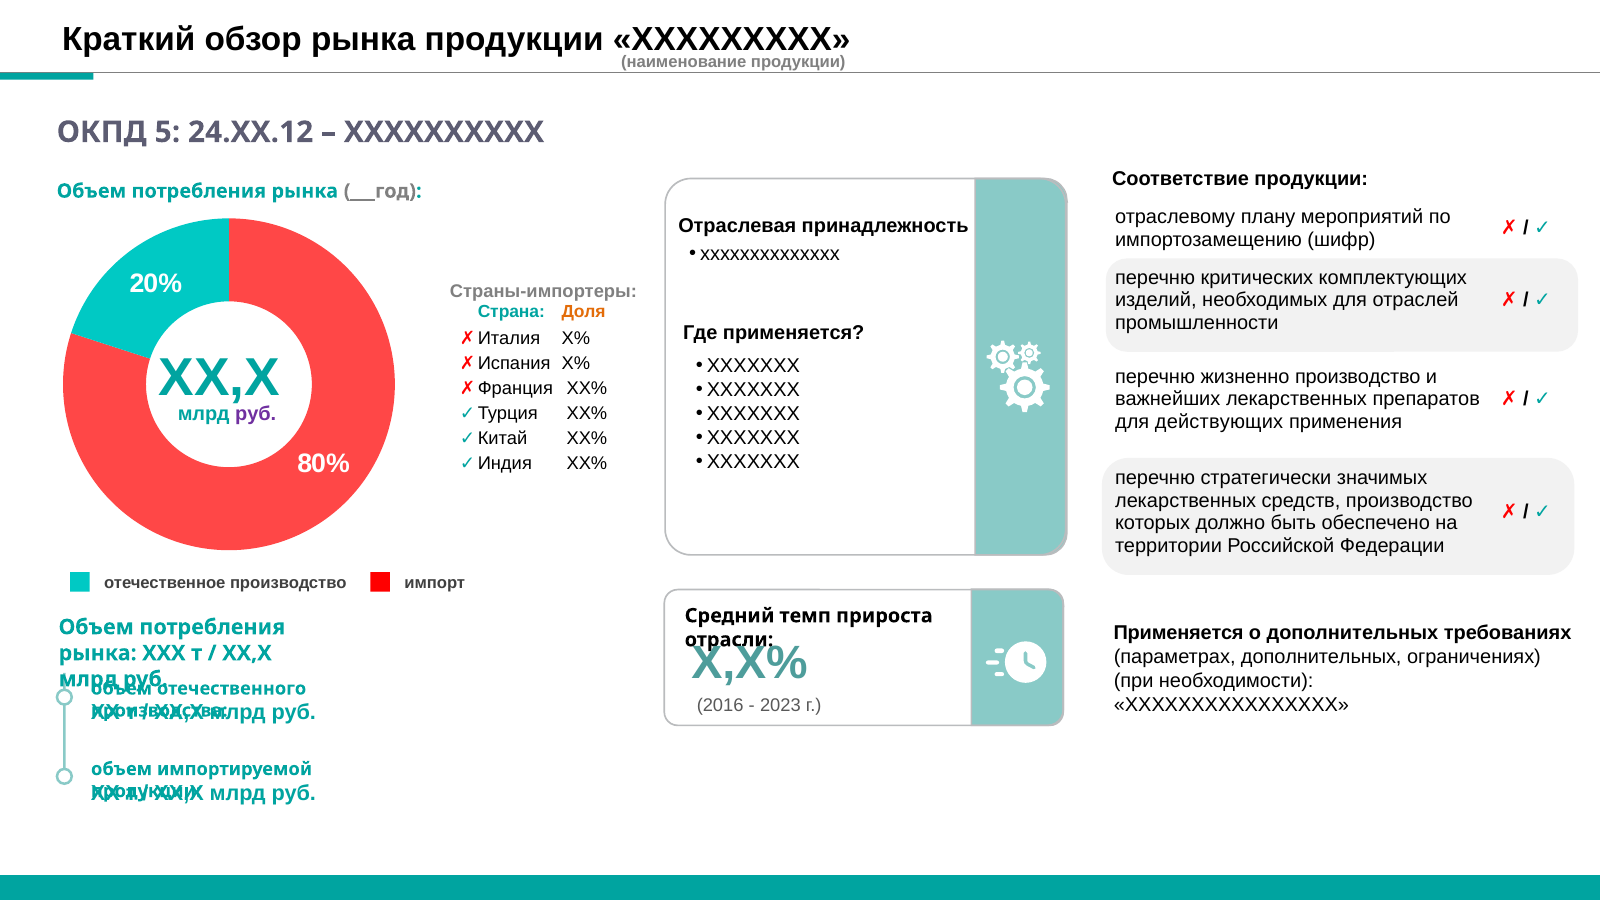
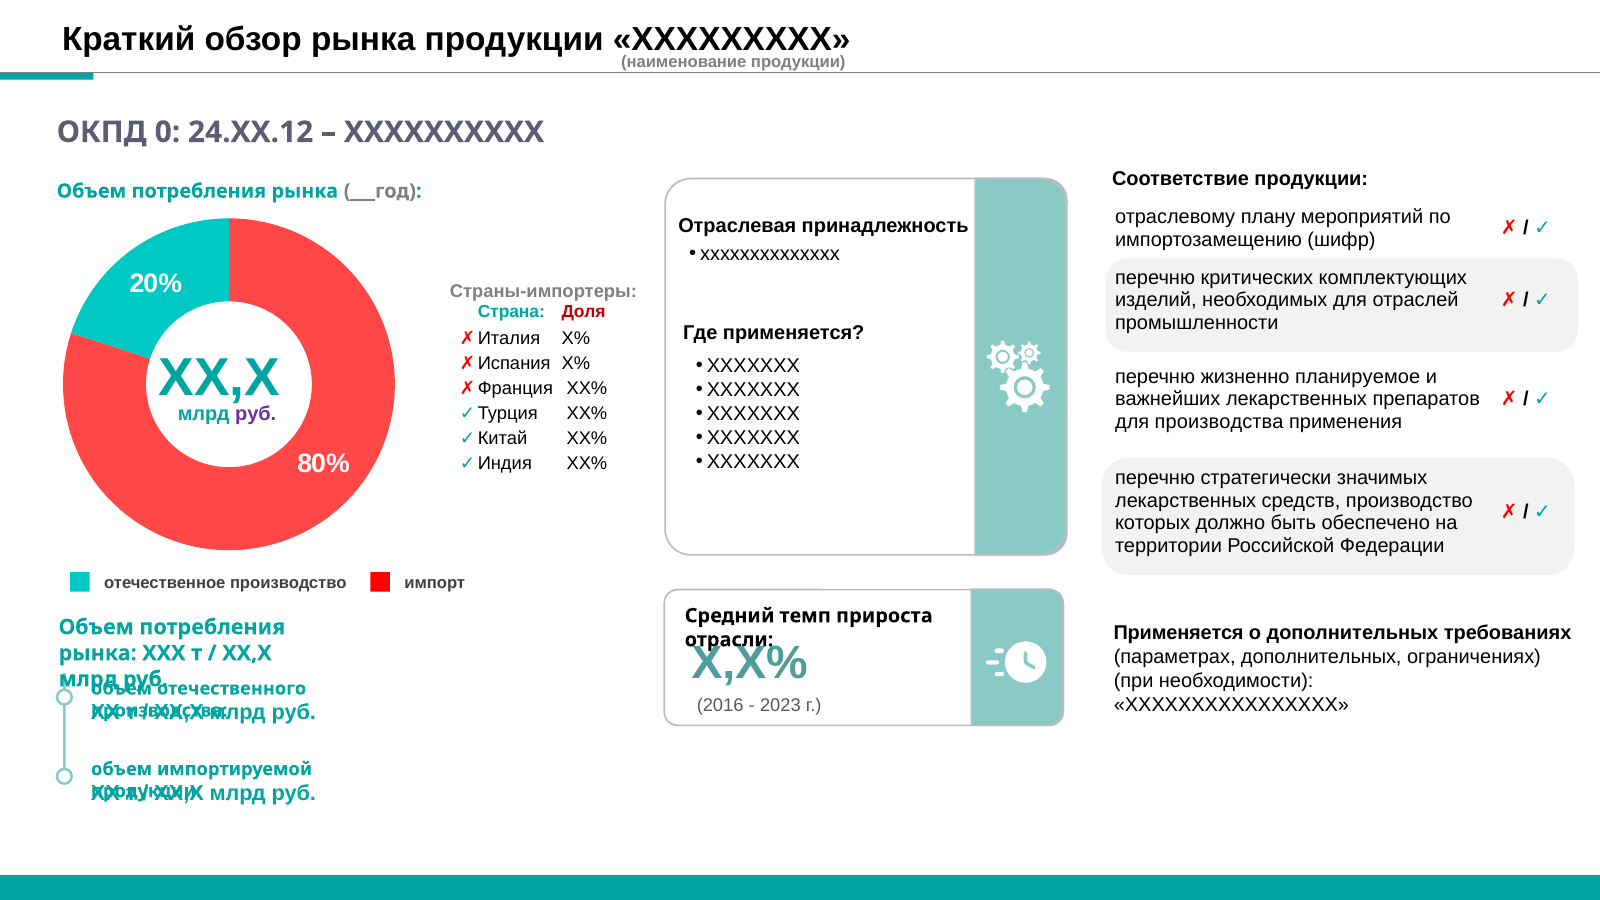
5: 5 -> 0
Доля colour: orange -> red
жизненно производство: производство -> планируемое
для действующих: действующих -> производства
